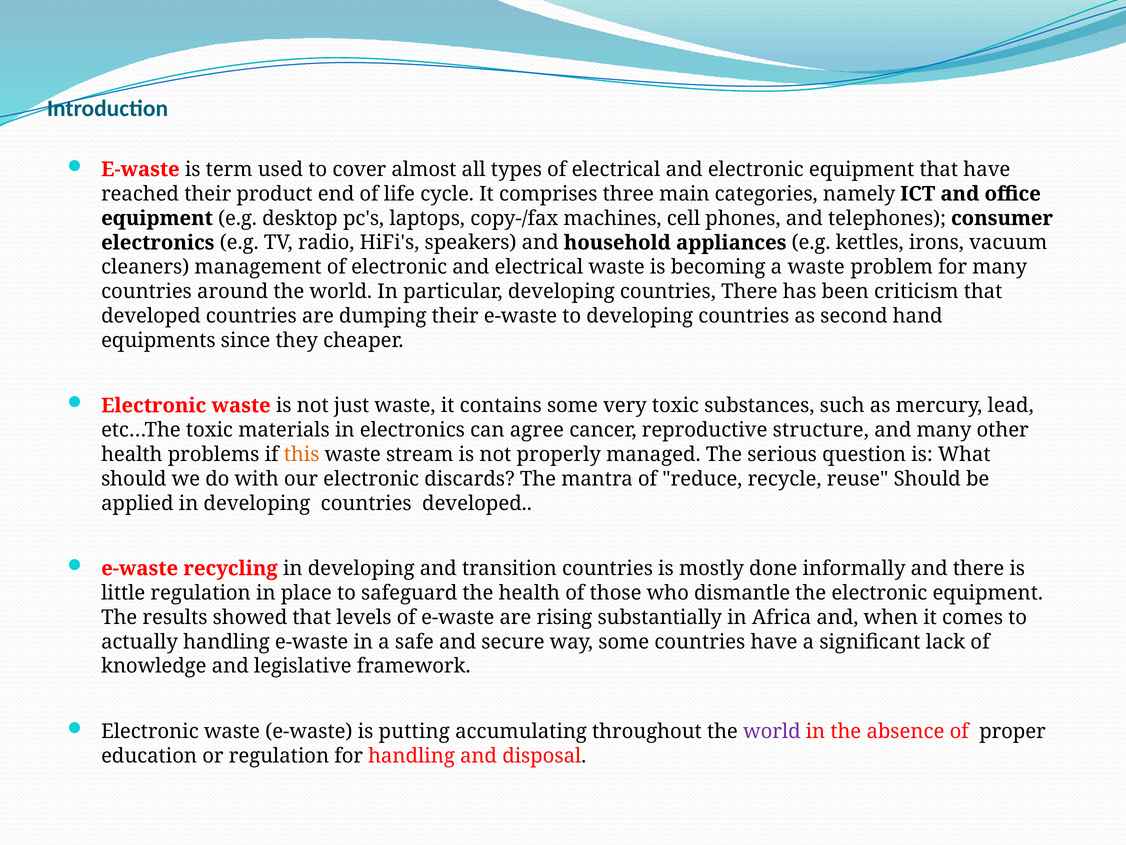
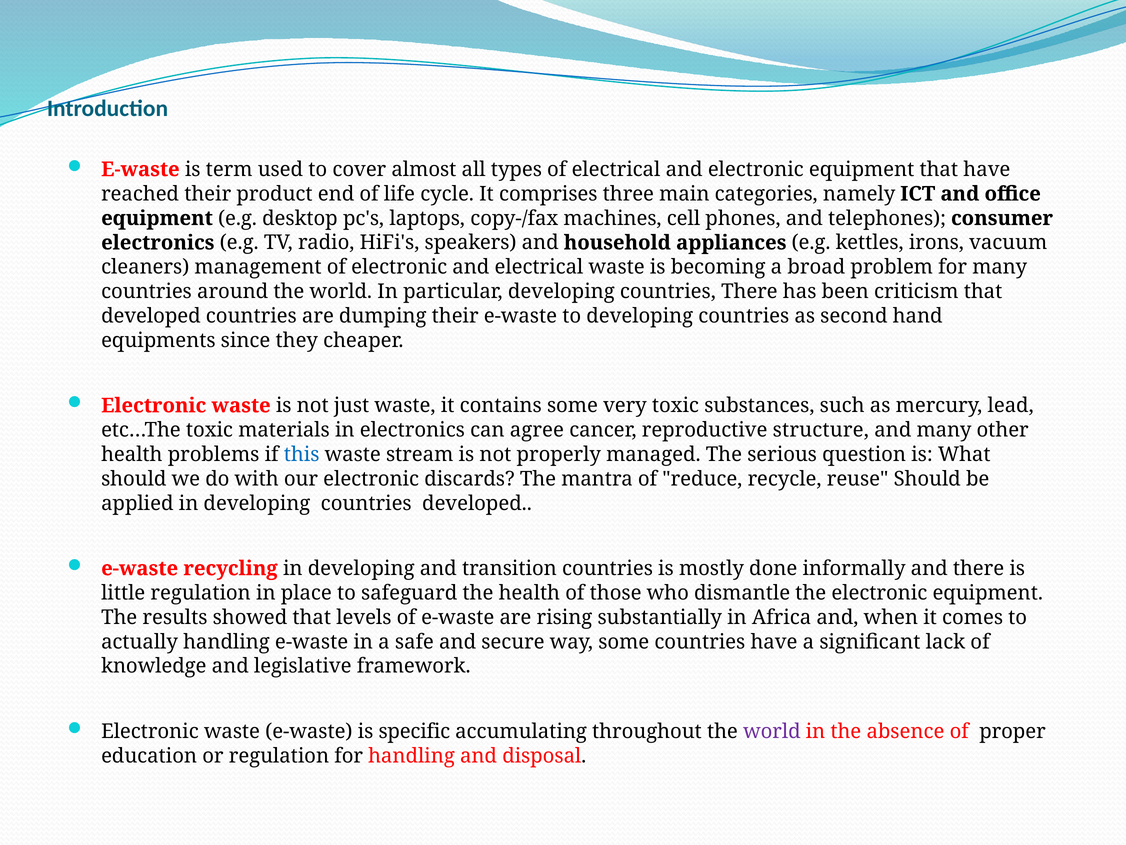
a waste: waste -> broad
this colour: orange -> blue
putting: putting -> specific
